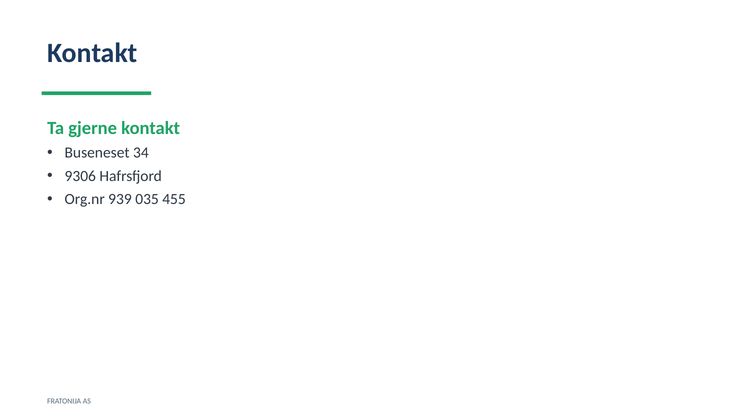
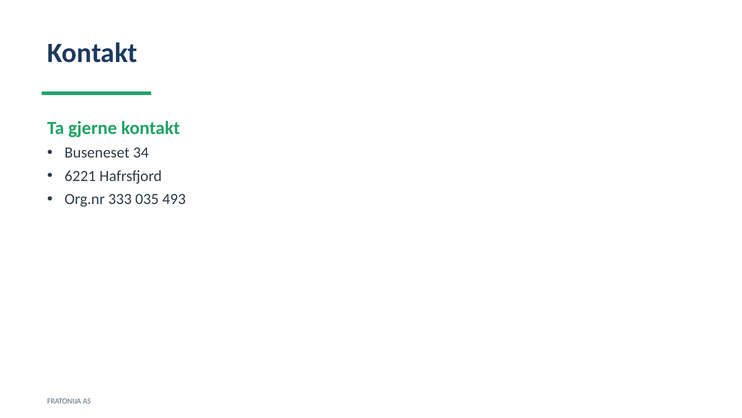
9306: 9306 -> 6221
939: 939 -> 333
455: 455 -> 493
